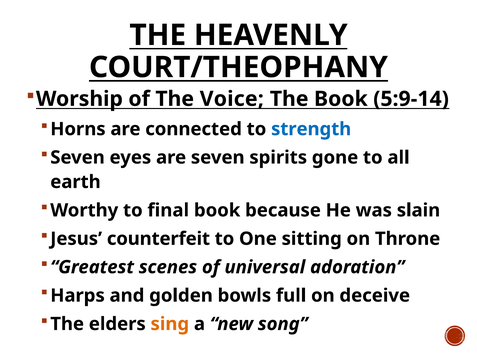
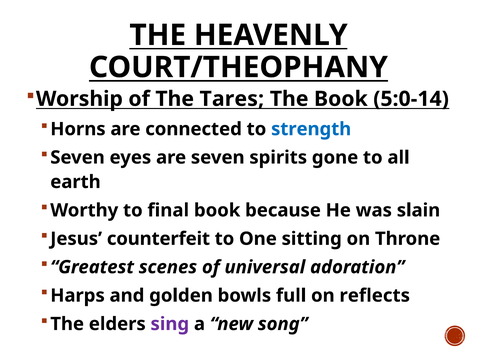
Voice: Voice -> Tares
5:9-14: 5:9-14 -> 5:0-14
deceive: deceive -> reflects
sing colour: orange -> purple
